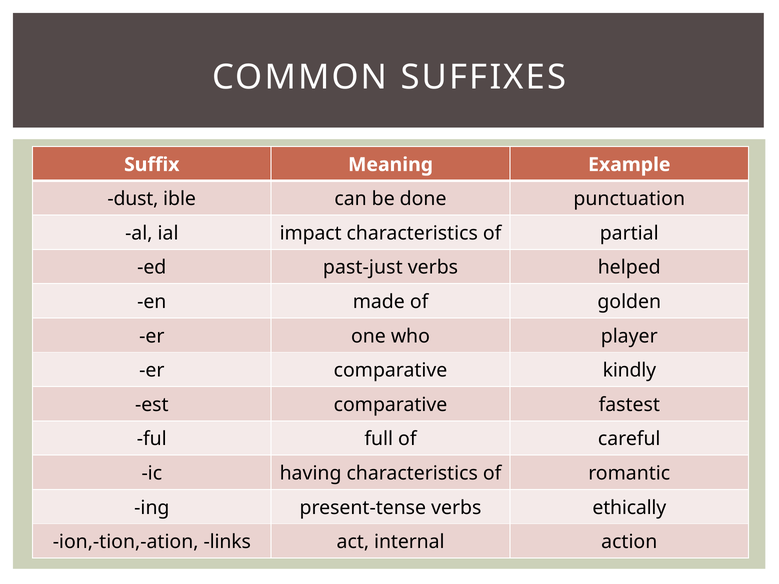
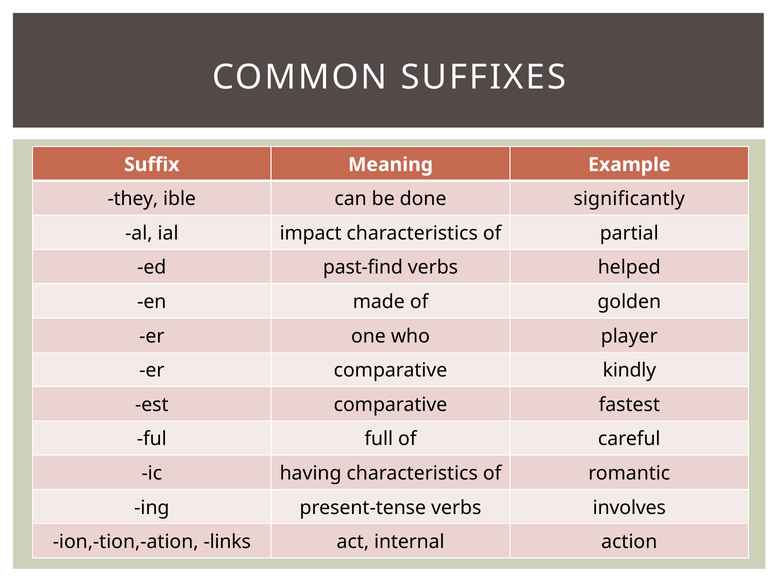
dust: dust -> they
punctuation: punctuation -> significantly
past-just: past-just -> past-find
ethically: ethically -> involves
